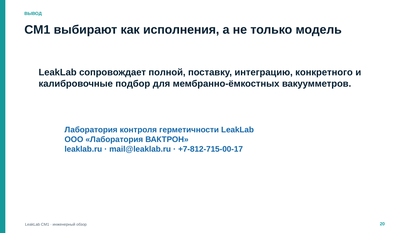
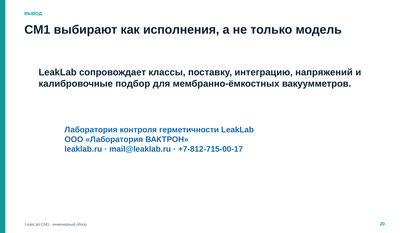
полной: полной -> классы
конкретного: конкретного -> напряжений
